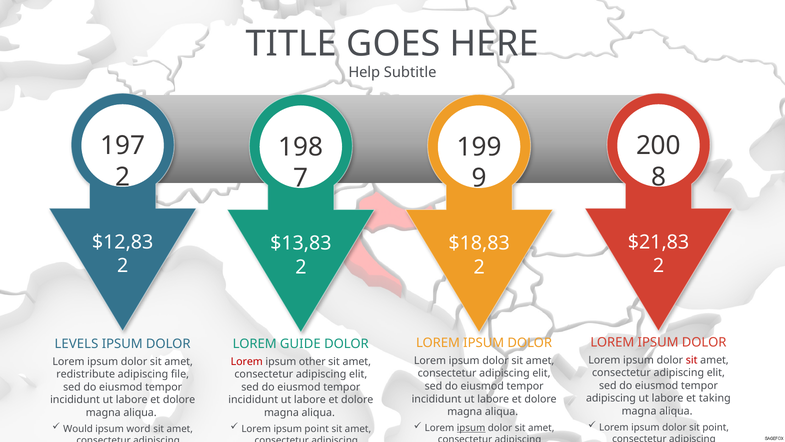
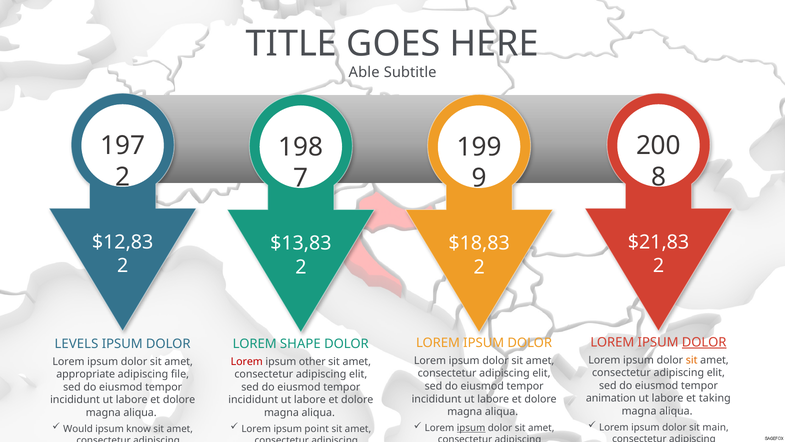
Help: Help -> Able
DOLOR at (704, 342) underline: none -> present
GUIDE: GUIDE -> SHAPE
sit at (692, 360) colour: red -> orange
redistribute: redistribute -> appropriate
adipiscing at (611, 398): adipiscing -> animation
sit point: point -> main
word: word -> know
